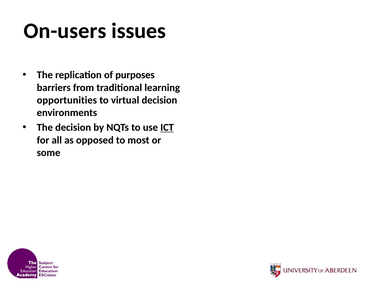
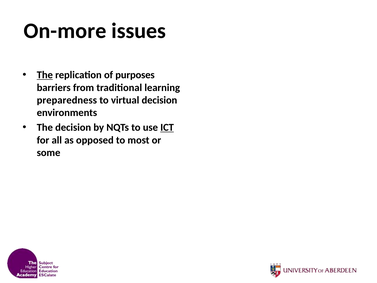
On-users: On-users -> On-more
The at (45, 75) underline: none -> present
opportunities: opportunities -> preparedness
